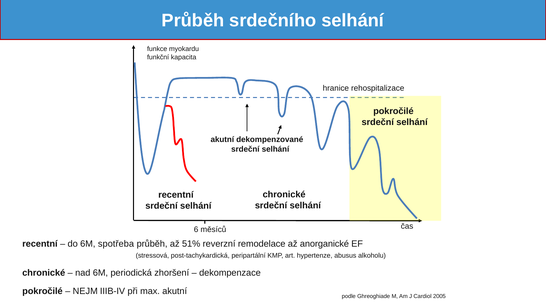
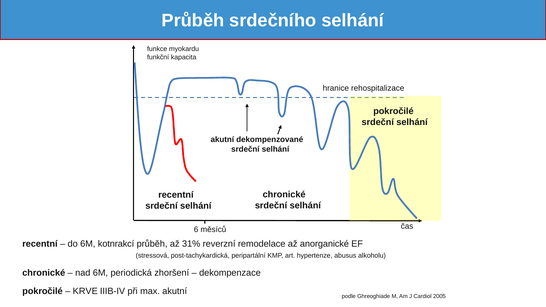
spotřeba: spotřeba -> kotnrakcí
51%: 51% -> 31%
NEJM: NEJM -> KRVE
